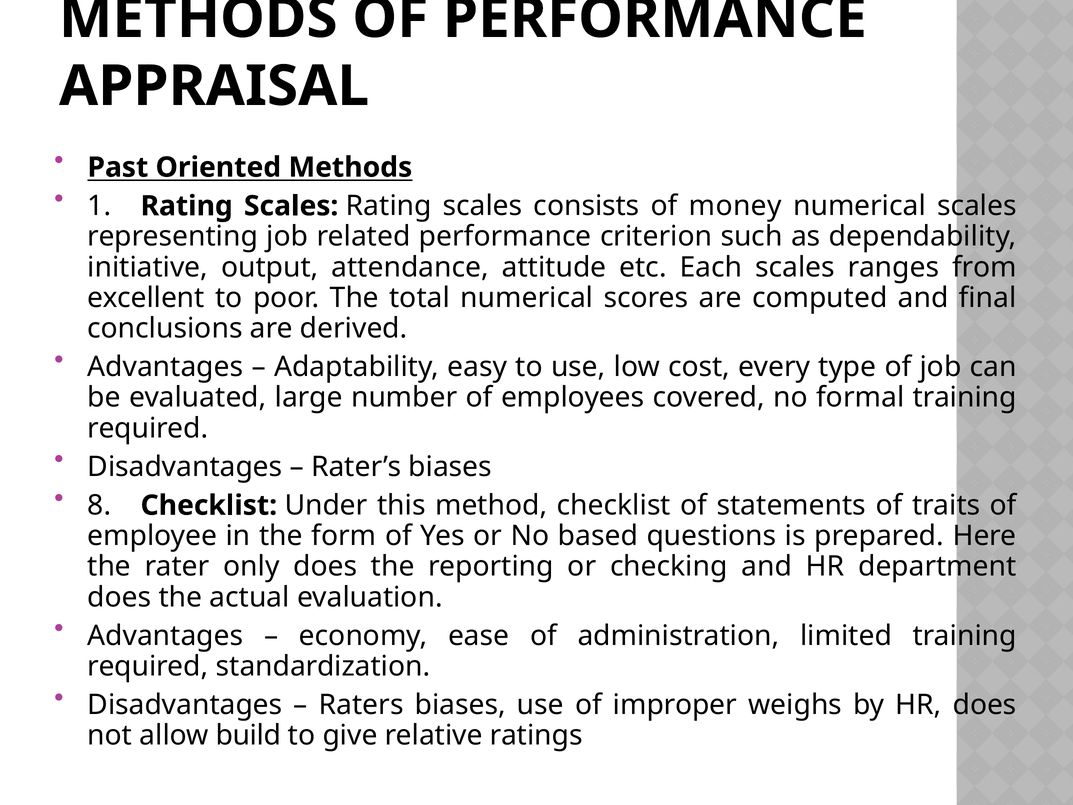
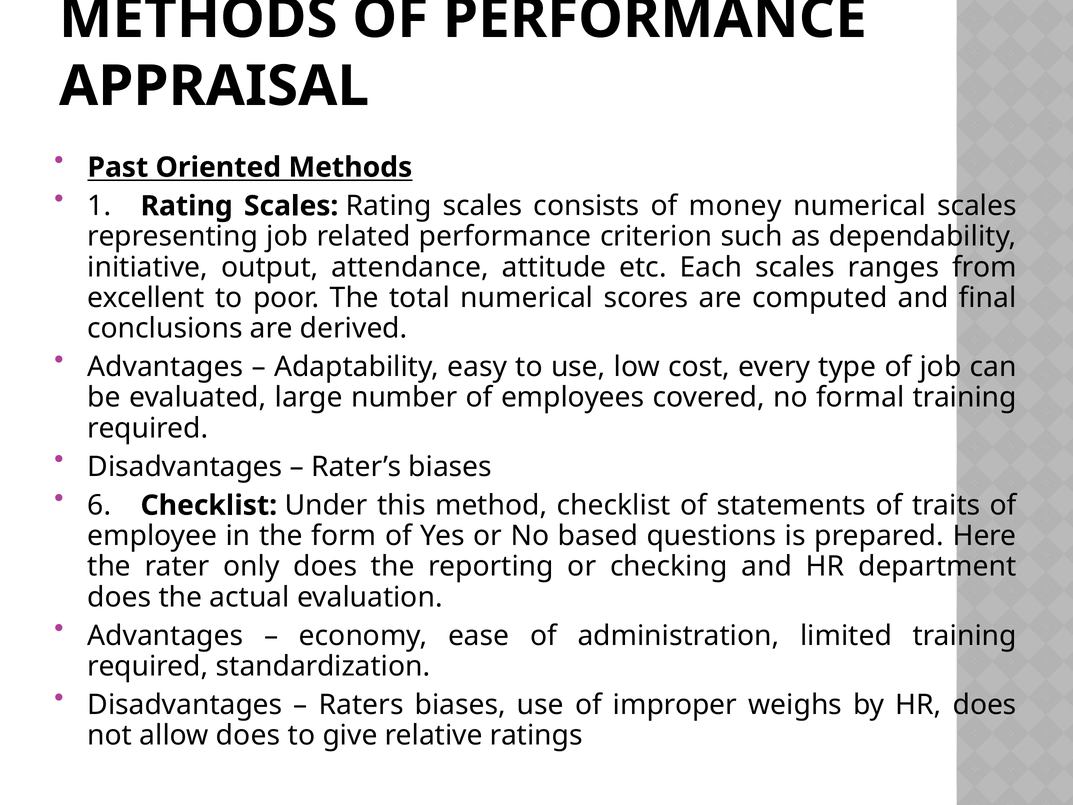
8: 8 -> 6
allow build: build -> does
